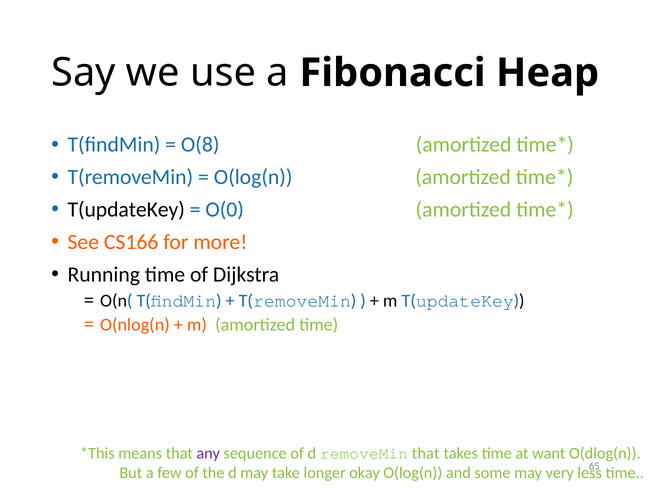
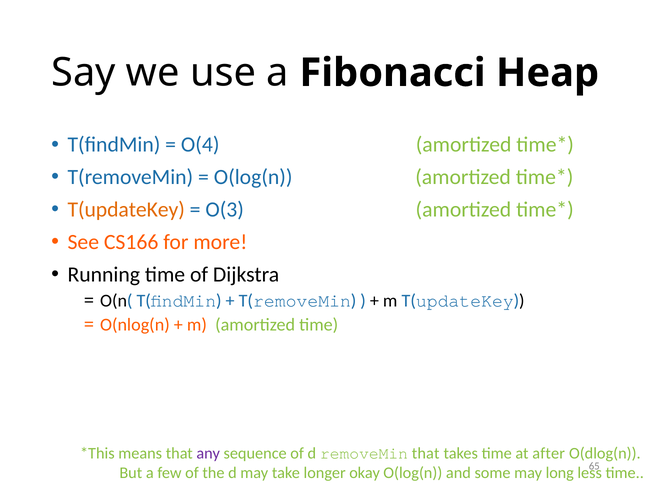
O(8: O(8 -> O(4
T(updateKey at (126, 210) colour: black -> orange
O(0: O(0 -> O(3
want: want -> after
very: very -> long
